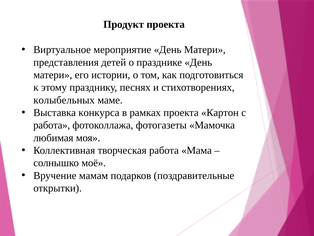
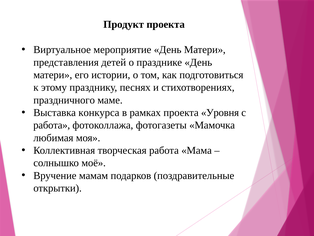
колыбельных: колыбельных -> праздничного
Картон: Картон -> Уровня
